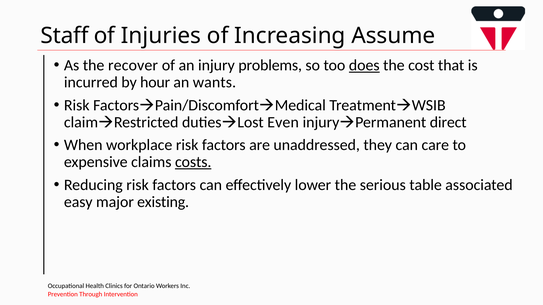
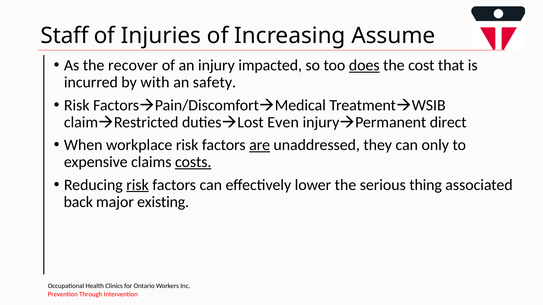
problems: problems -> impacted
hour: hour -> with
wants: wants -> safety
are underline: none -> present
care: care -> only
risk at (138, 185) underline: none -> present
table: table -> thing
easy: easy -> back
